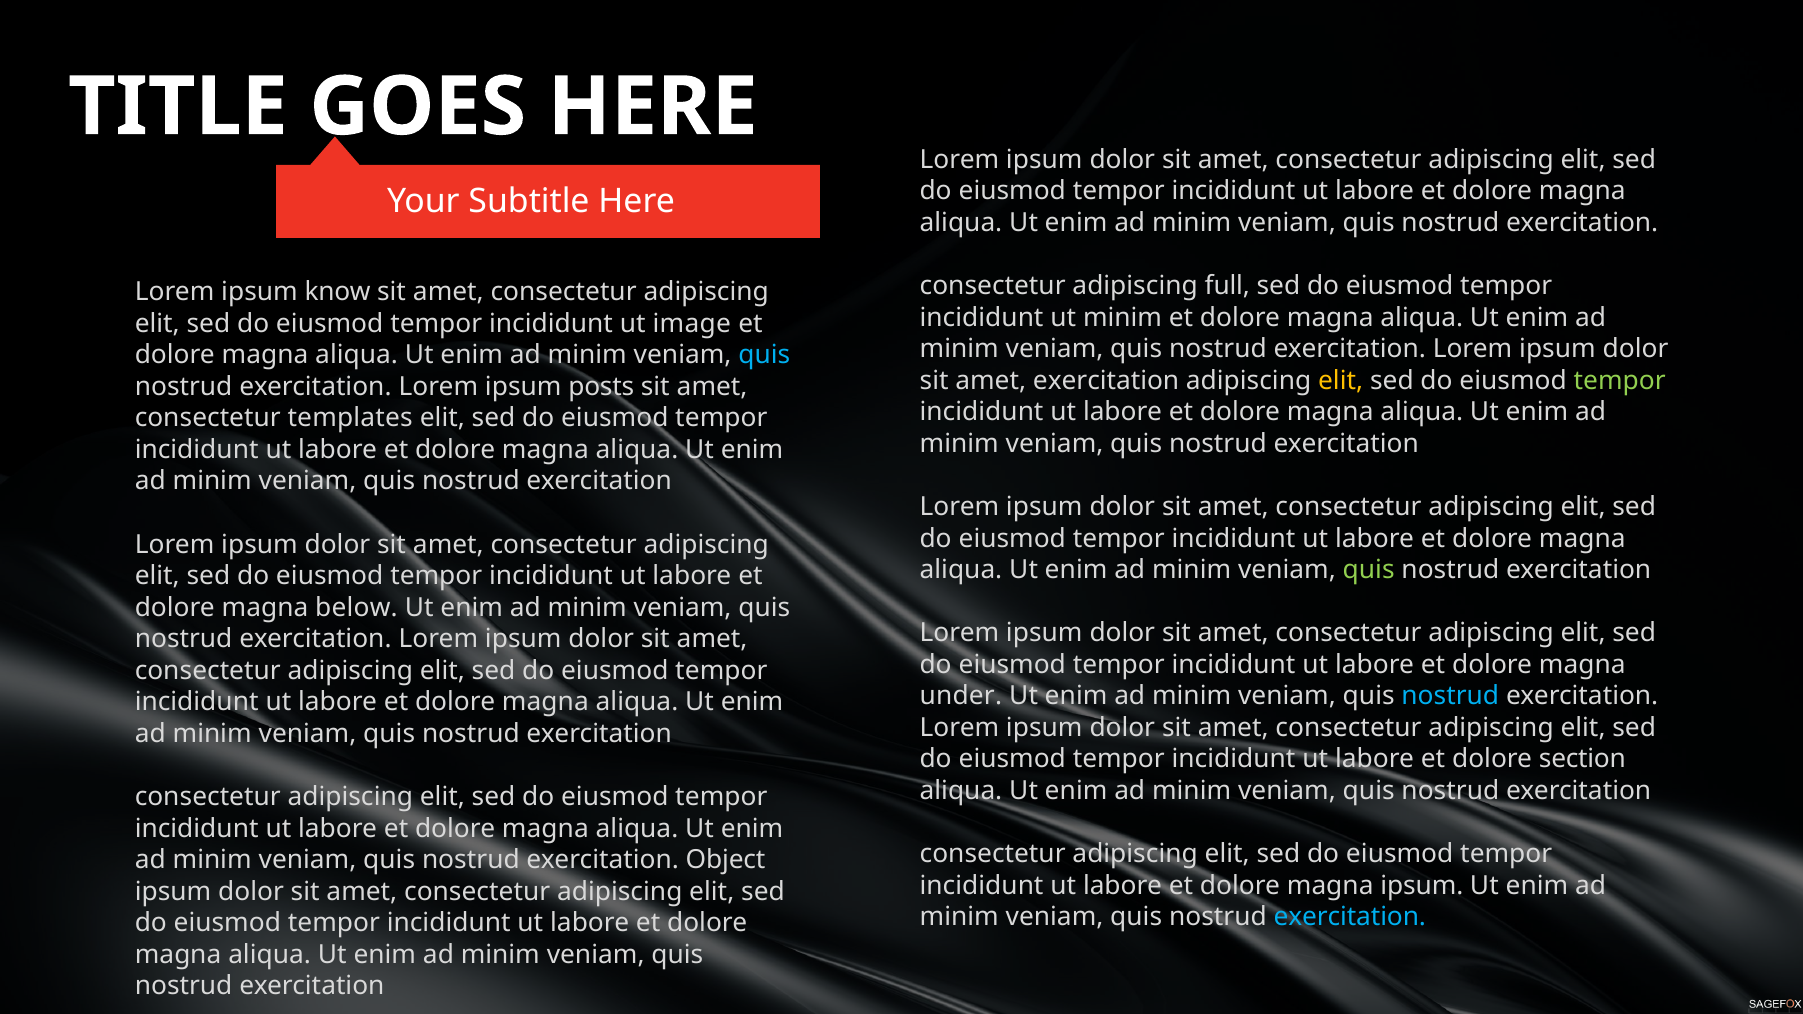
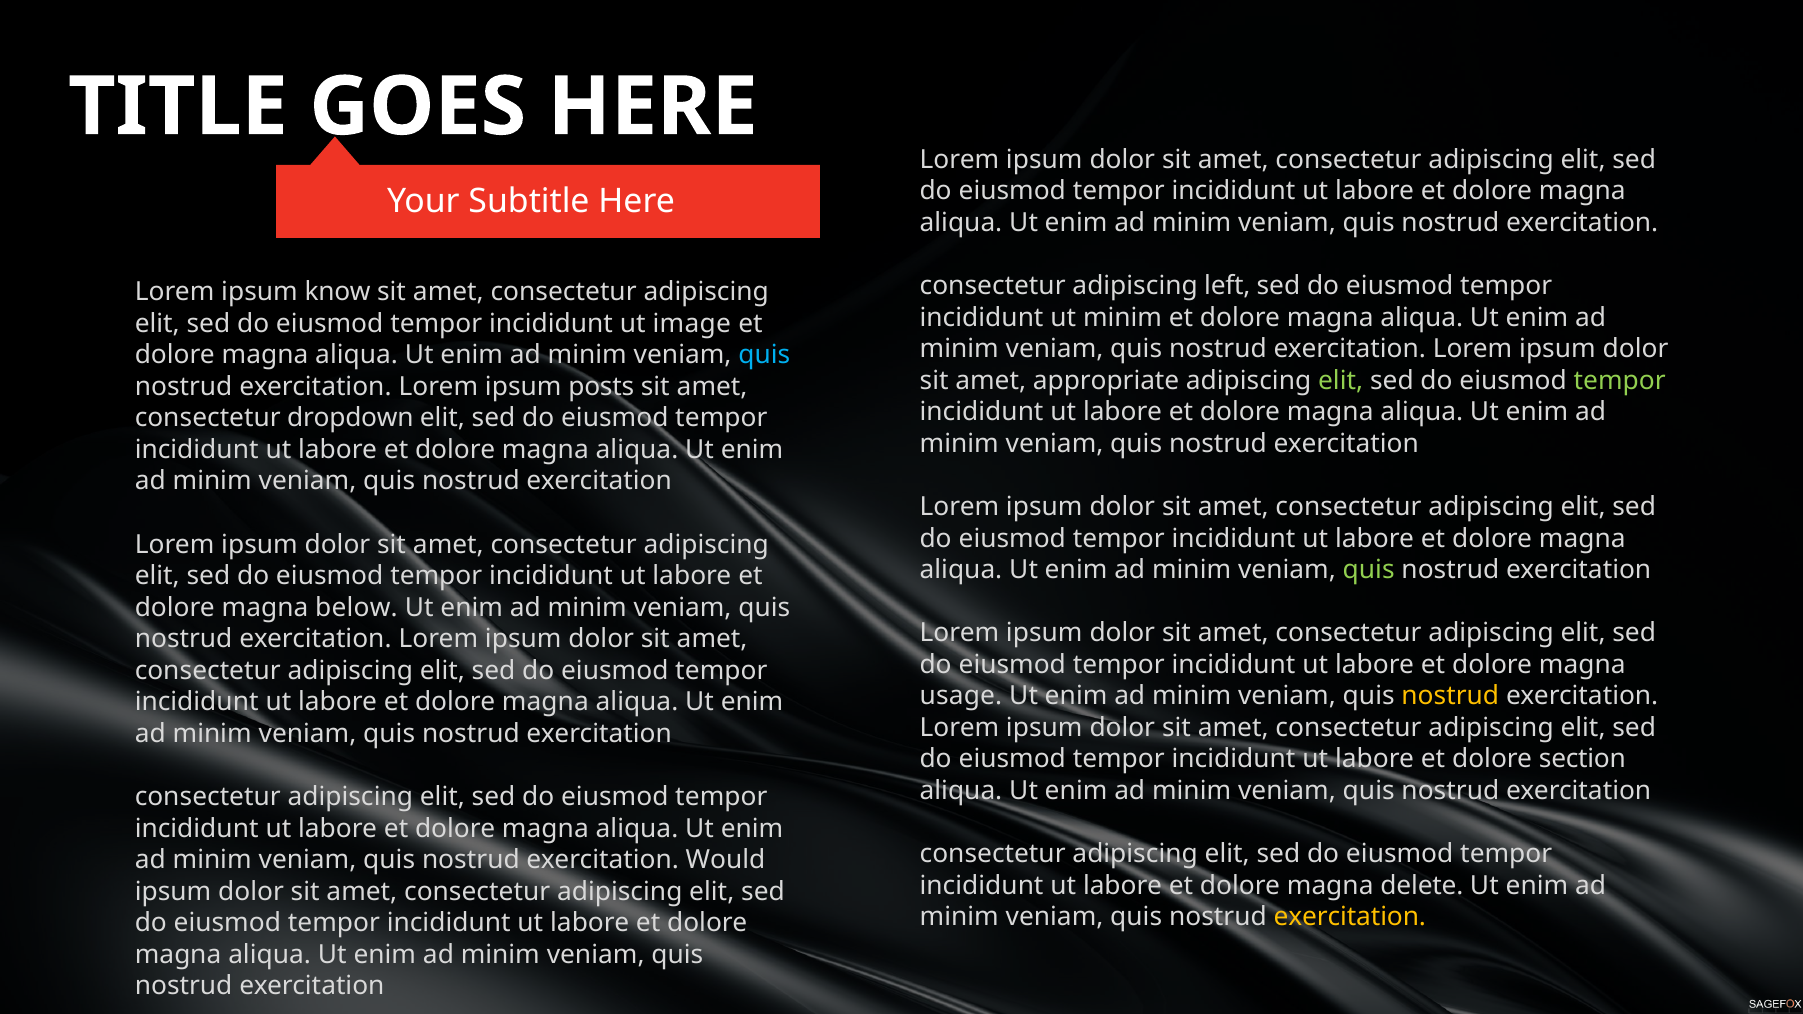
full: full -> left
amet exercitation: exercitation -> appropriate
elit at (1341, 381) colour: yellow -> light green
templates: templates -> dropdown
under: under -> usage
nostrud at (1450, 696) colour: light blue -> yellow
Object: Object -> Would
magna ipsum: ipsum -> delete
exercitation at (1350, 917) colour: light blue -> yellow
